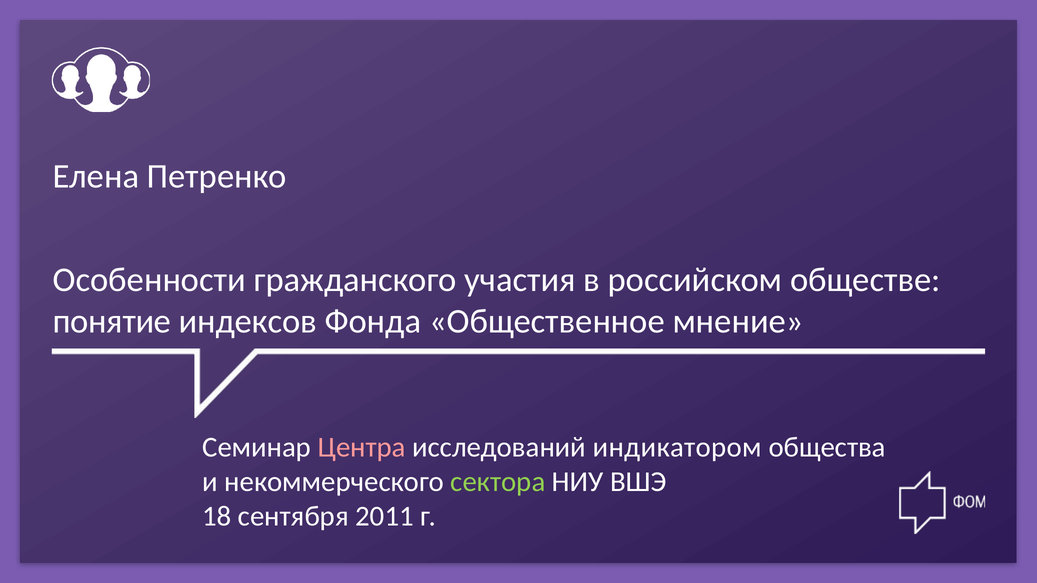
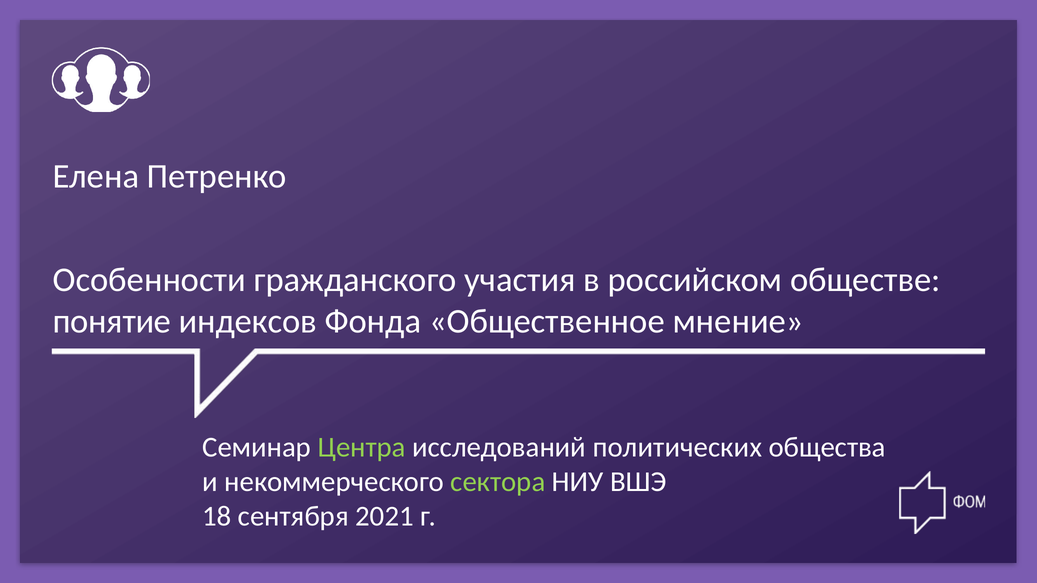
Центра colour: pink -> light green
индикатором: индикатором -> политических
2011: 2011 -> 2021
